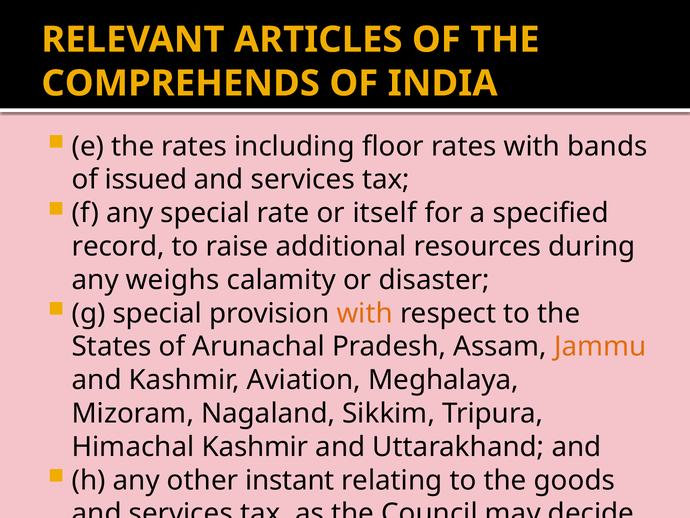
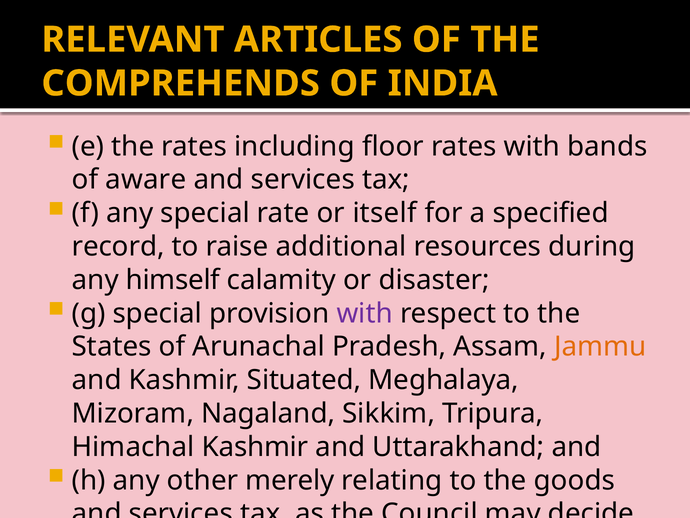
issued: issued -> aware
weighs: weighs -> himself
with at (365, 313) colour: orange -> purple
Aviation: Aviation -> Situated
instant: instant -> merely
